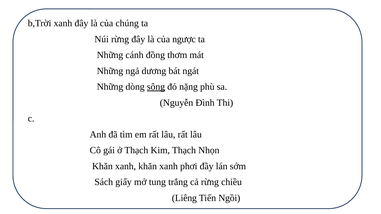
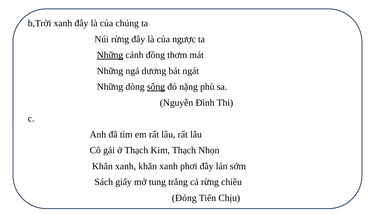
Những at (110, 55) underline: none -> present
Liêng: Liêng -> Đóng
Ngồi: Ngồi -> Chịu
